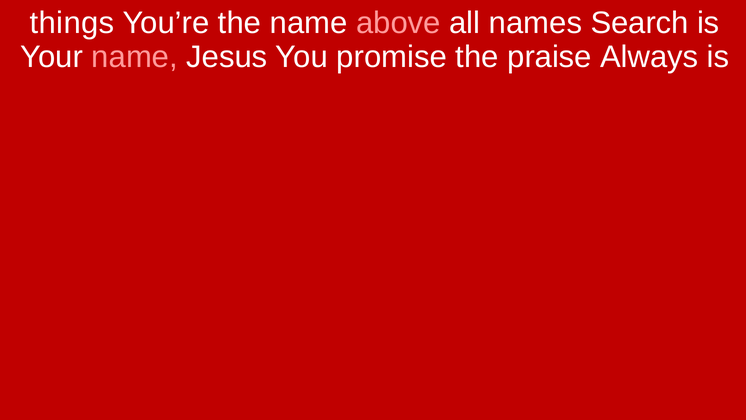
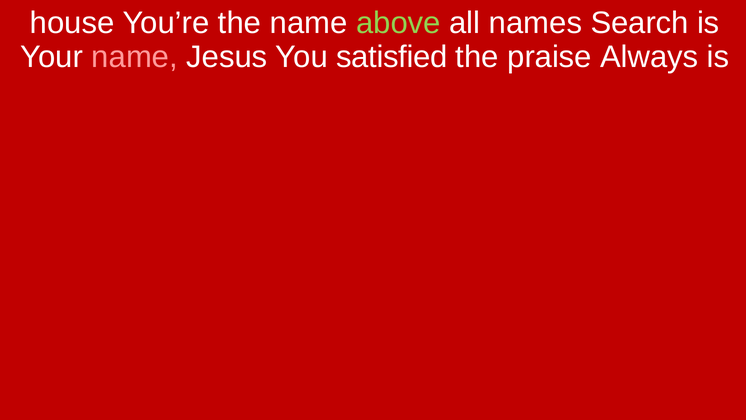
things: things -> house
above colour: pink -> light green
promise: promise -> satisfied
